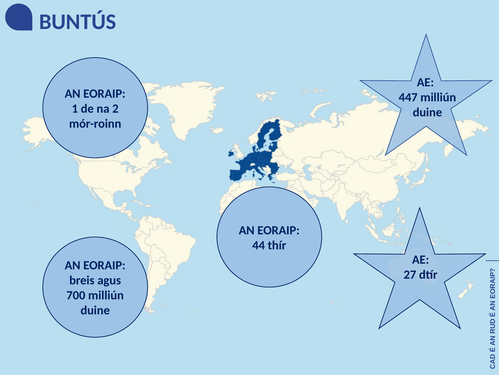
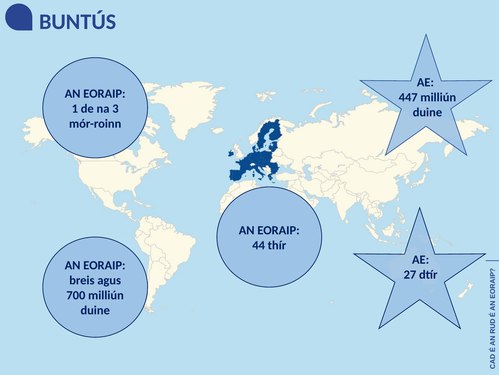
2: 2 -> 3
